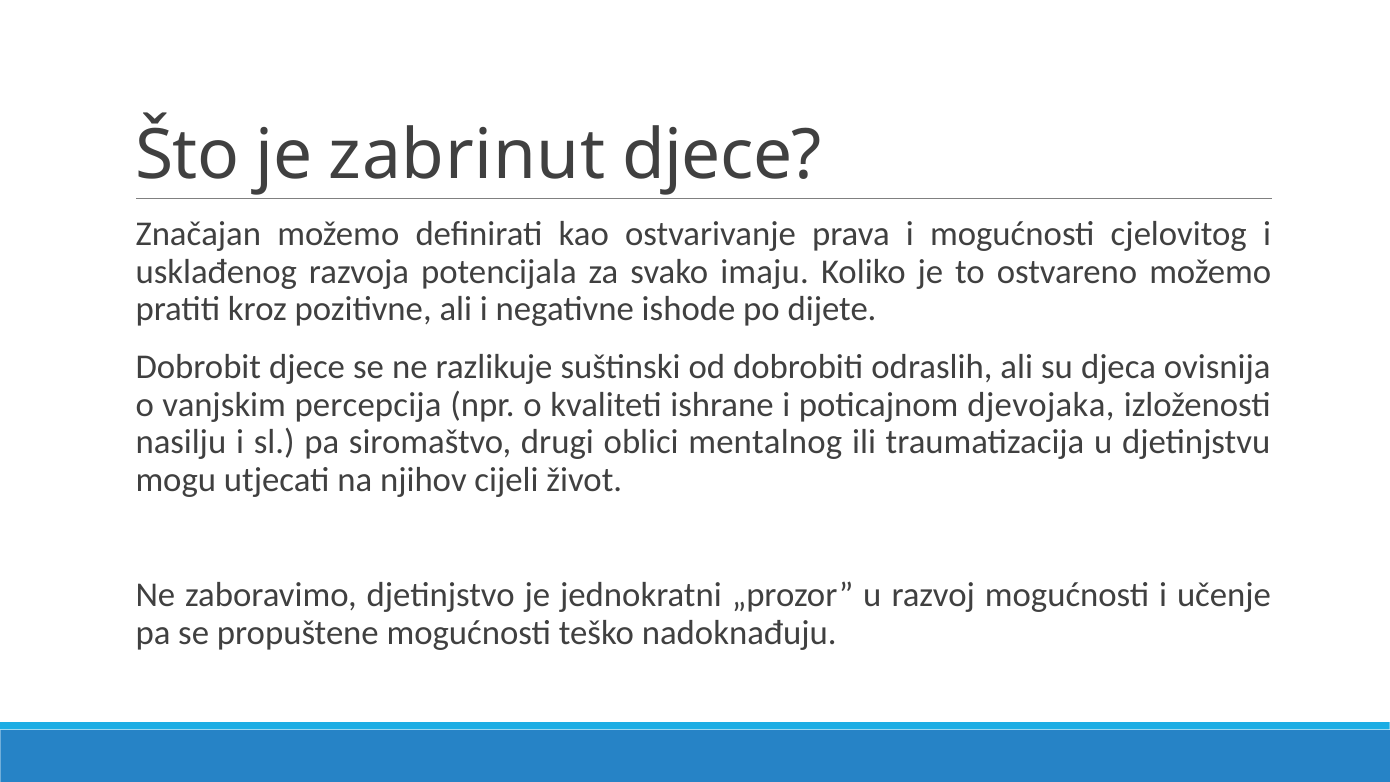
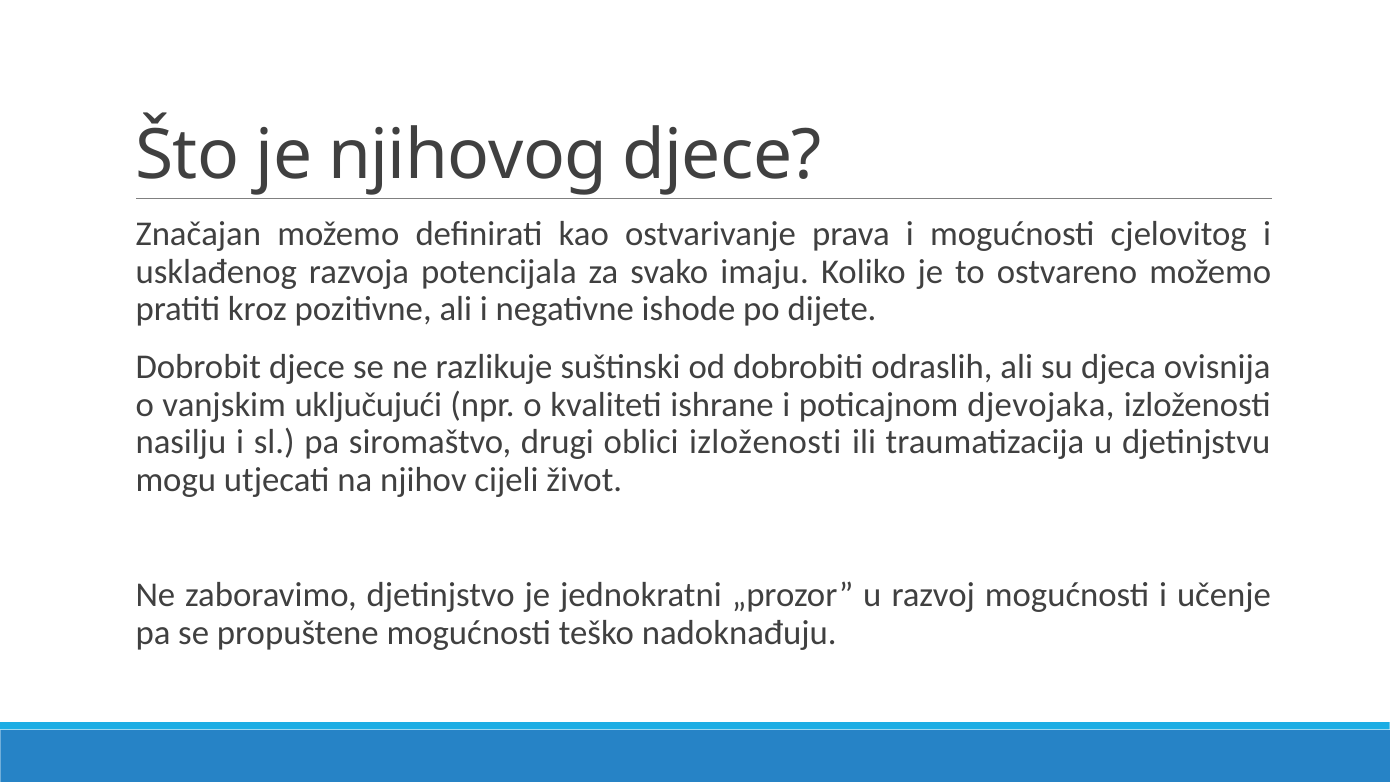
zabrinut: zabrinut -> njihovog
percepcija: percepcija -> uključujući
oblici mentalnog: mentalnog -> izloženosti
